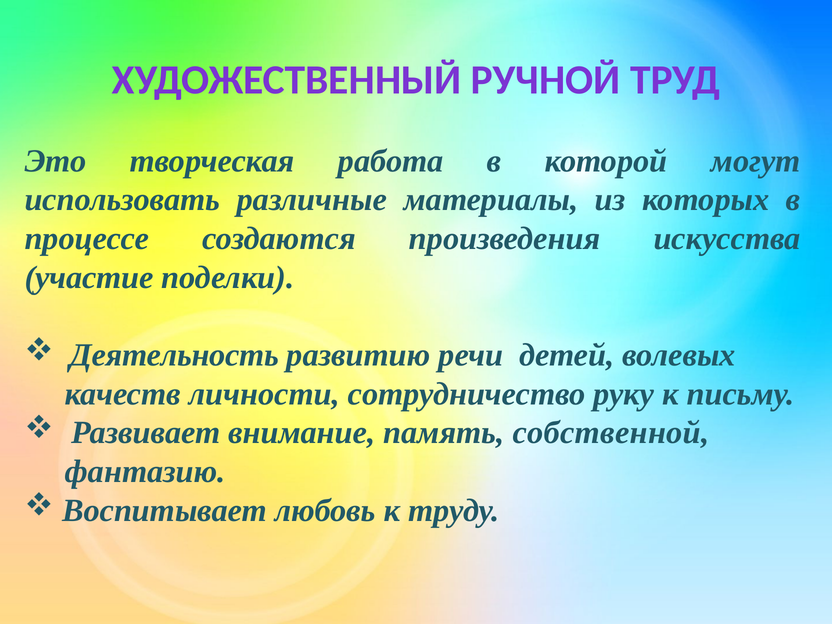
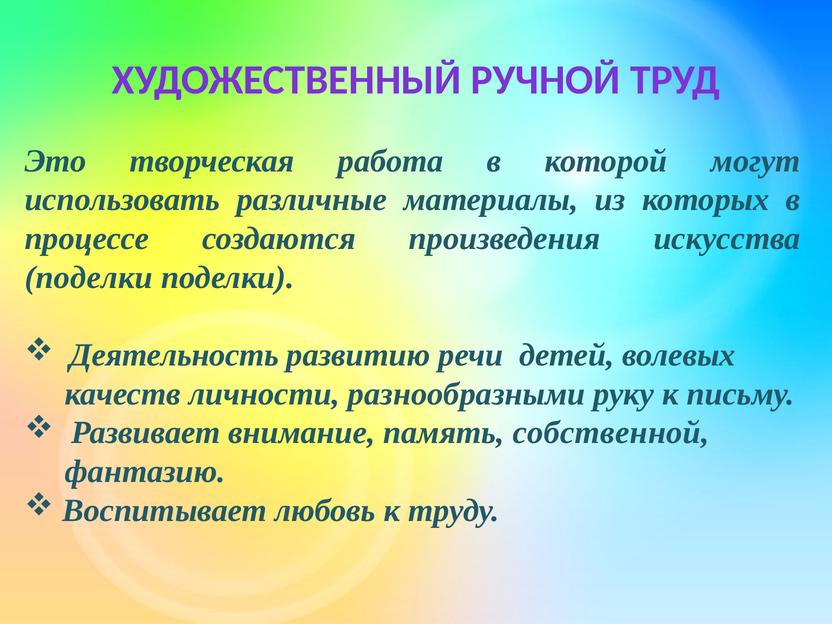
участие at (89, 277): участие -> поделки
сотрудничество: сотрудничество -> разнообразными
